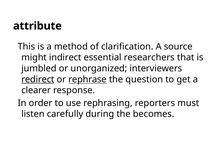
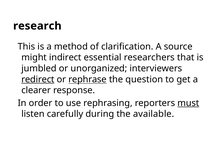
attribute: attribute -> research
must underline: none -> present
becomes: becomes -> available
